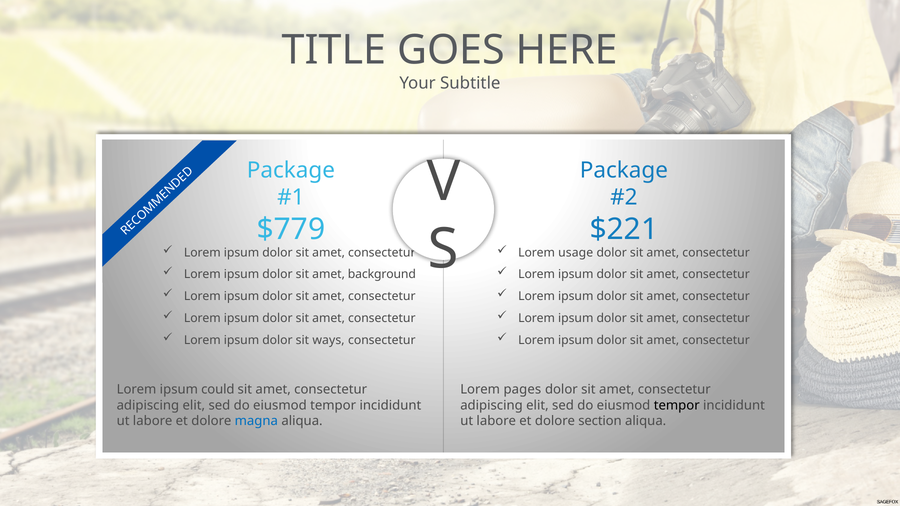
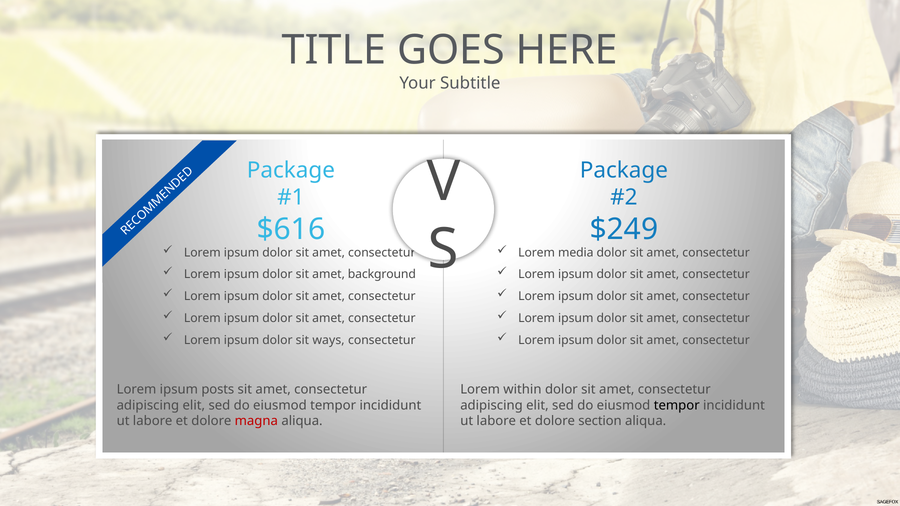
$779: $779 -> $616
$221: $221 -> $249
usage: usage -> media
could: could -> posts
pages: pages -> within
magna colour: blue -> red
